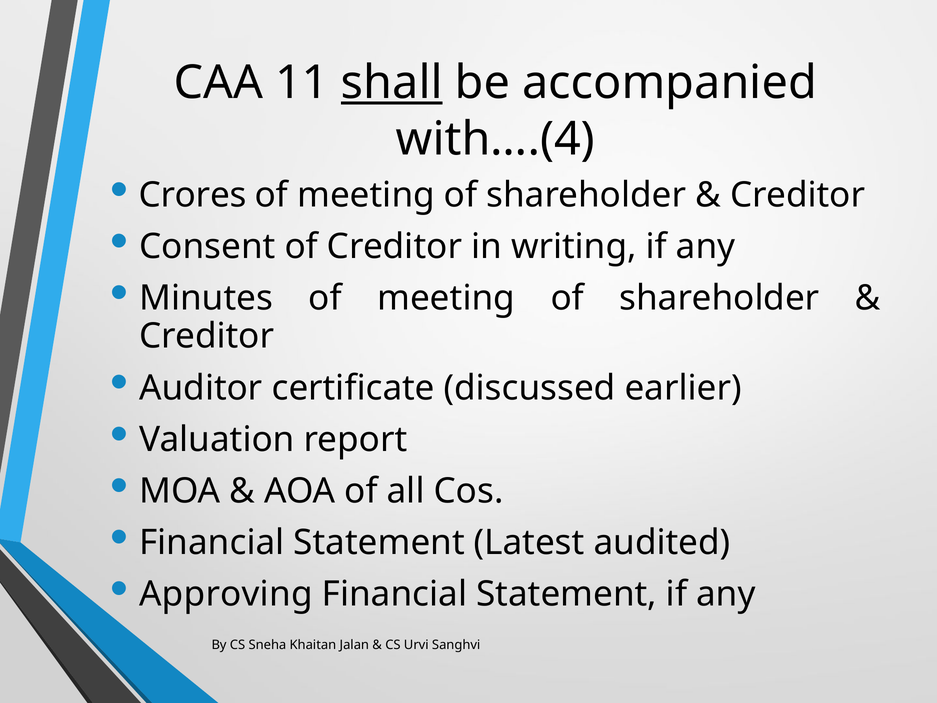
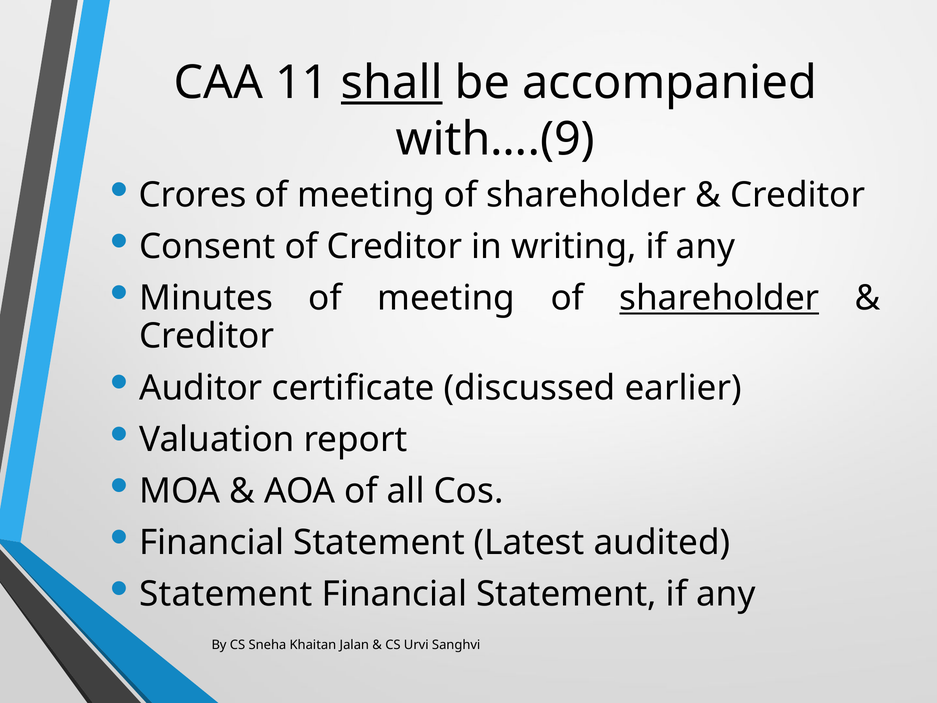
with….(4: with….(4 -> with….(9
shareholder at (719, 298) underline: none -> present
Approving at (226, 594): Approving -> Statement
